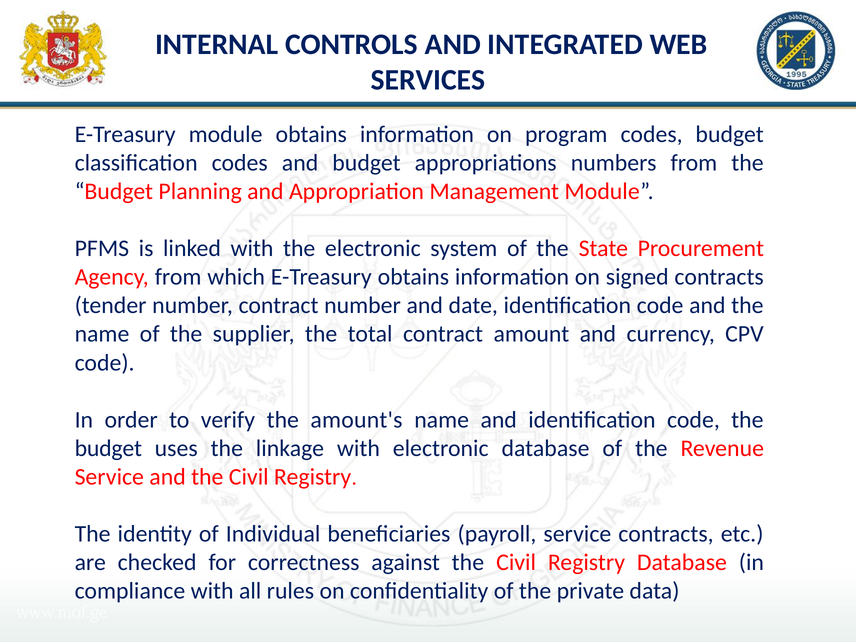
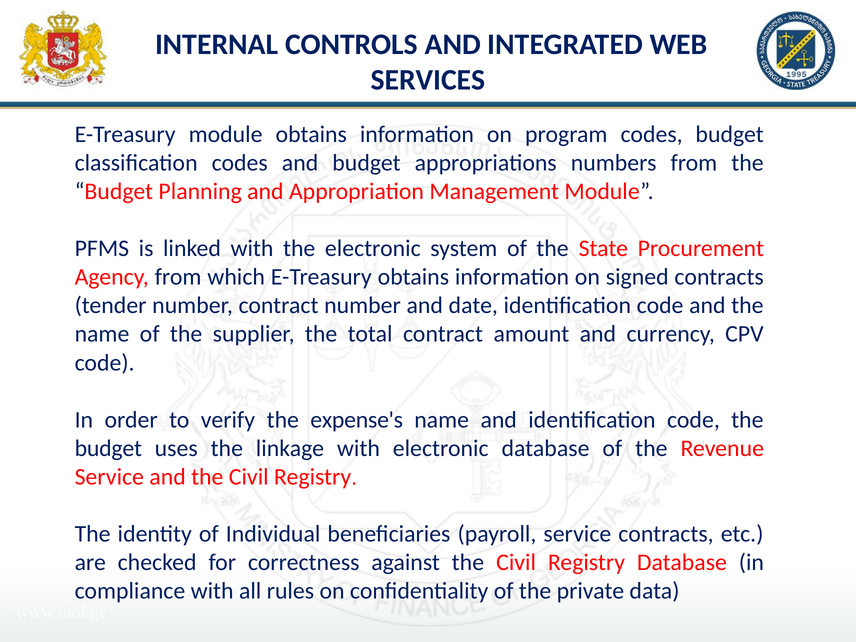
amount's: amount's -> expense's
